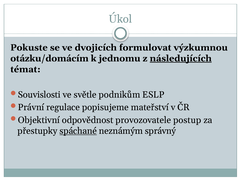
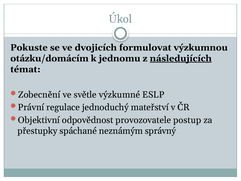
Souvislosti: Souvislosti -> Zobecnění
podnikům: podnikům -> výzkumné
popisujeme: popisujeme -> jednoduchý
spáchané underline: present -> none
